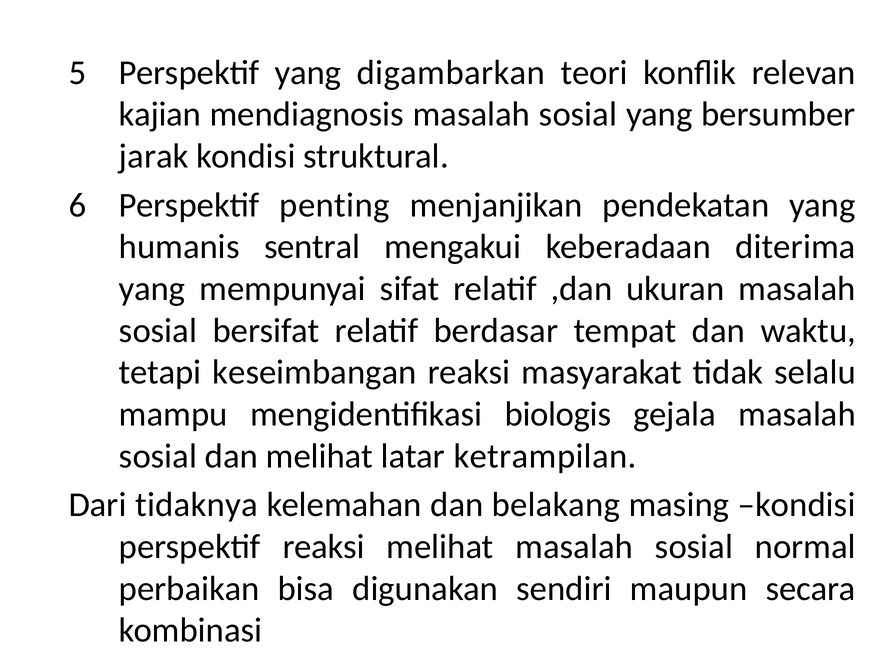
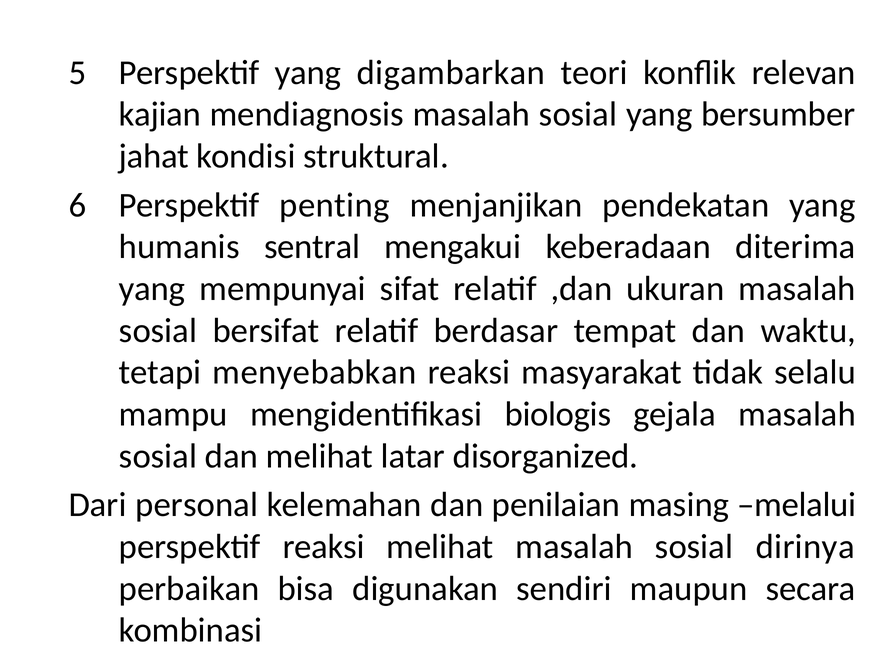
jarak: jarak -> jahat
keseimbangan: keseimbangan -> menyebabkan
ketrampilan: ketrampilan -> disorganized
tidaknya: tidaknya -> personal
belakang: belakang -> penilaian
masing kondisi: kondisi -> melalui
normal: normal -> dirinya
